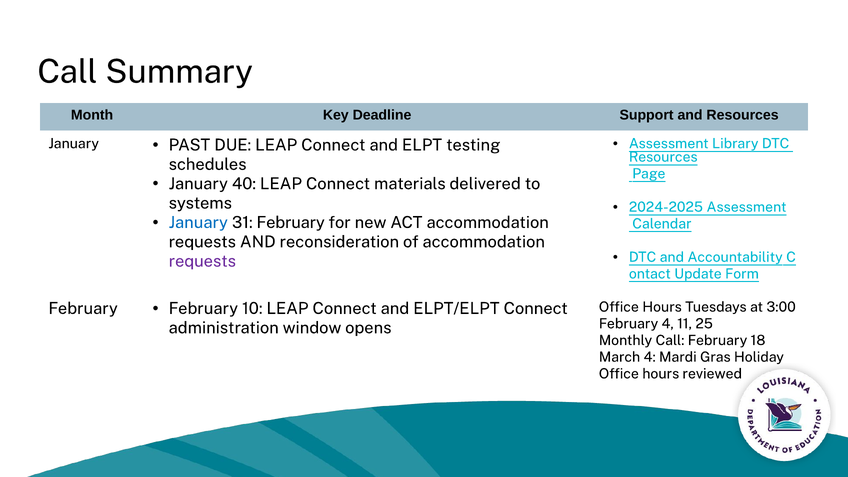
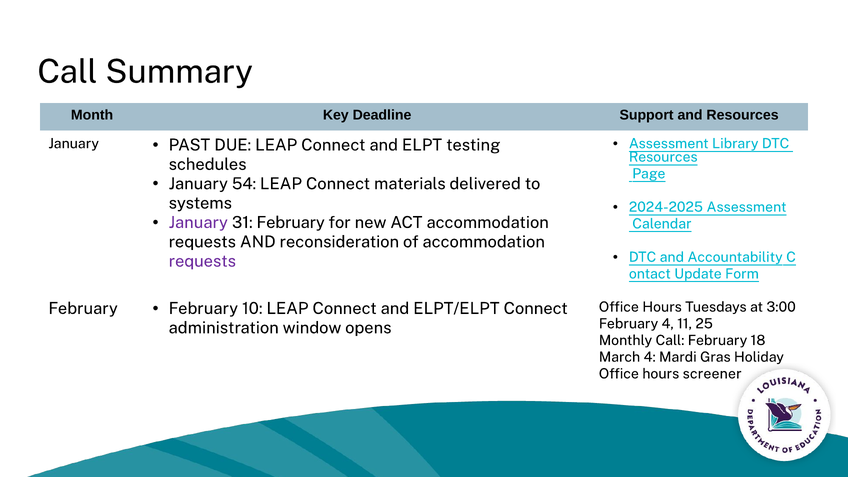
40: 40 -> 54
January at (198, 223) colour: blue -> purple
reviewed: reviewed -> screener
